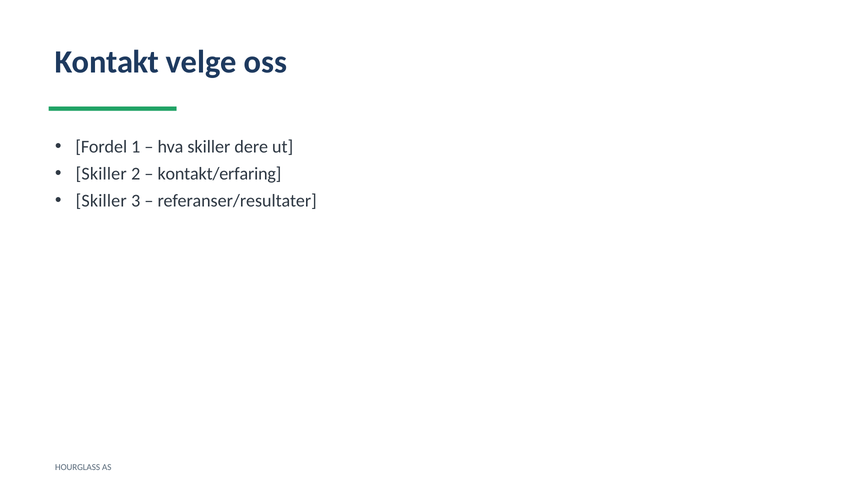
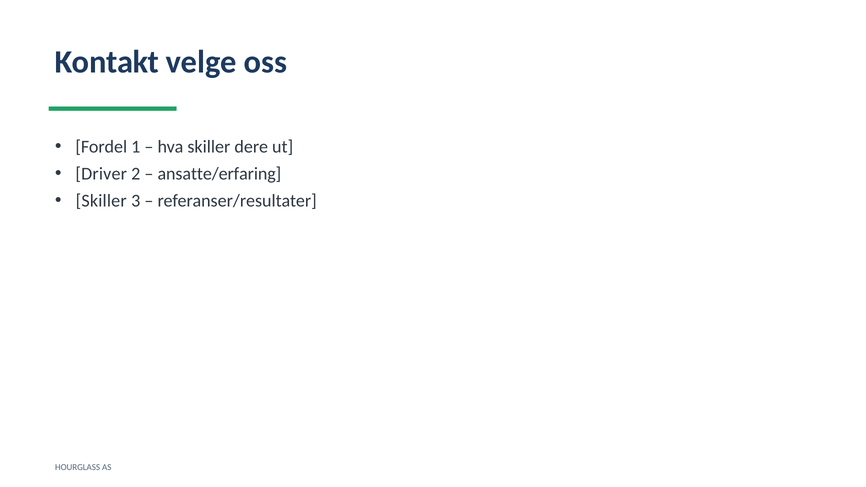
Skiller at (101, 174): Skiller -> Driver
kontakt/erfaring: kontakt/erfaring -> ansatte/erfaring
